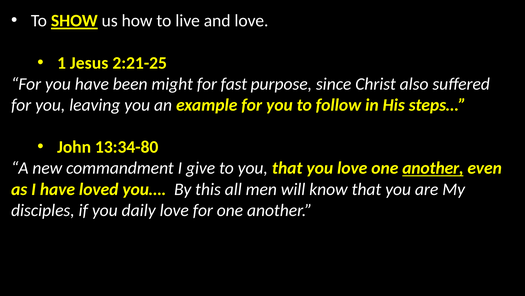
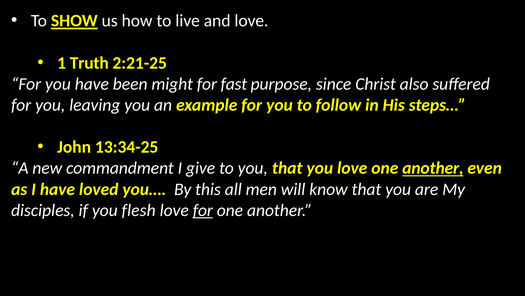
Jesus: Jesus -> Truth
13:34-80: 13:34-80 -> 13:34-25
daily: daily -> flesh
for at (203, 210) underline: none -> present
